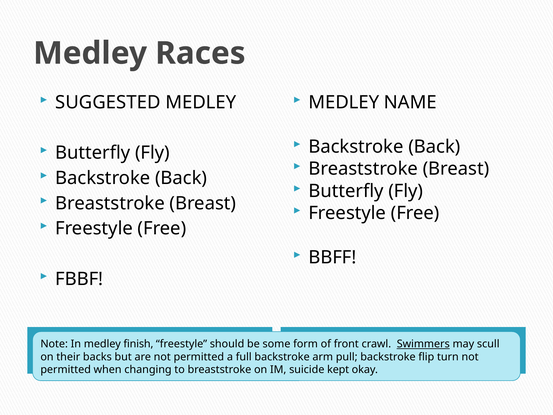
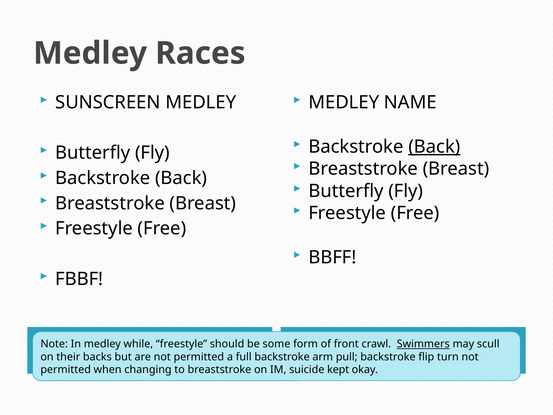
SUGGESTED: SUGGESTED -> SUNSCREEN
Back at (434, 147) underline: none -> present
finish: finish -> while
